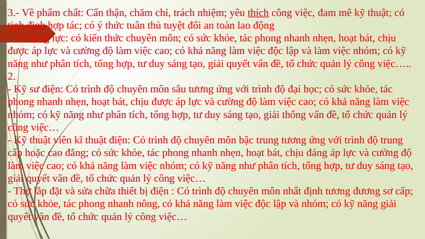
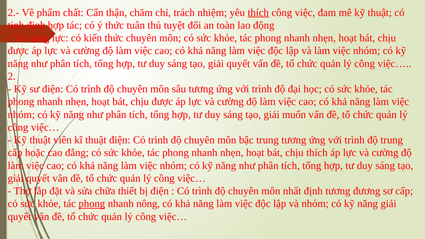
3.-: 3.- -> 2.-
thống: thống -> muốn
chịu đáng: đáng -> thích
phong at (92, 204) underline: none -> present
